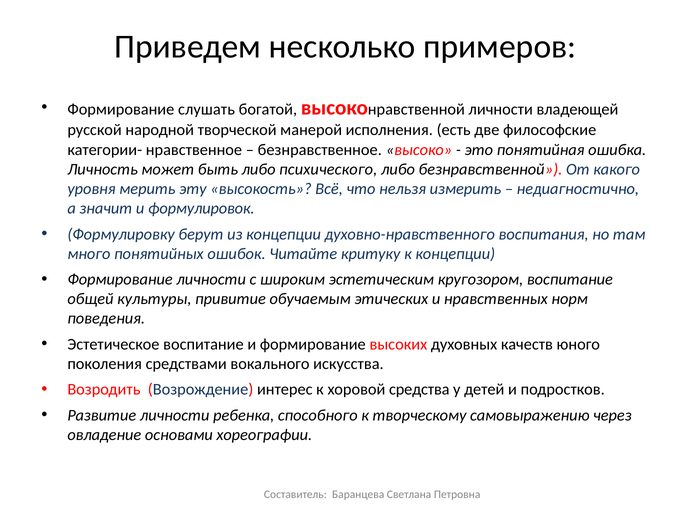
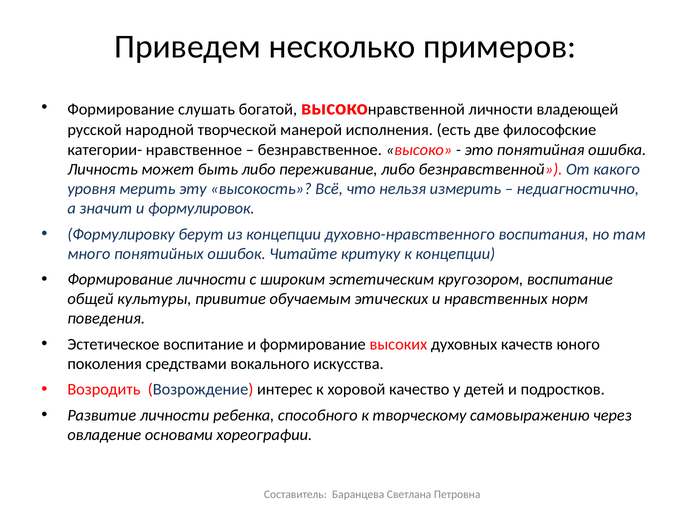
психического: психического -> переживание
средства: средства -> качество
